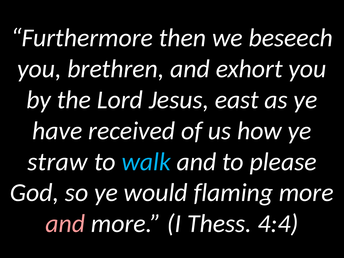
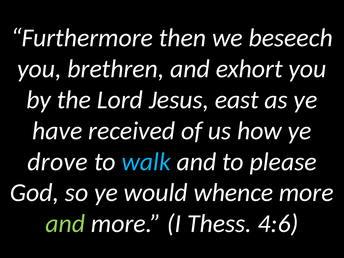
straw: straw -> drove
flaming: flaming -> whence
and at (65, 224) colour: pink -> light green
4:4: 4:4 -> 4:6
